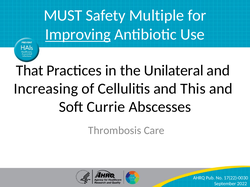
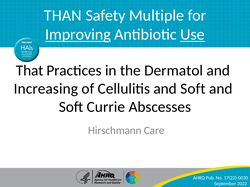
MUST: MUST -> THAN
Use at (192, 35) underline: none -> present
Unilateral: Unilateral -> Dermatol
Cellulitis and This: This -> Soft
Thrombosis: Thrombosis -> Hirschmann
